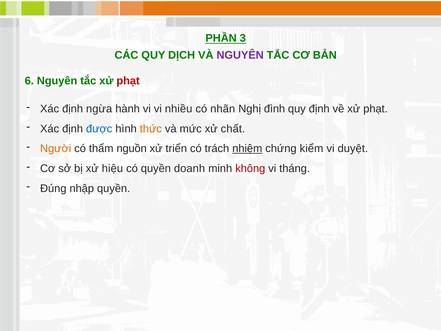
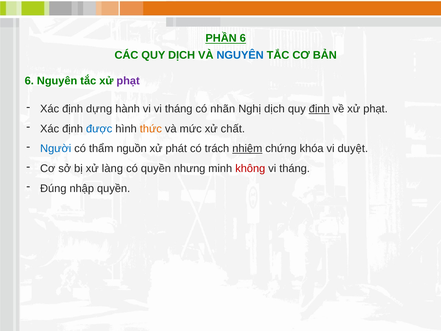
PHẦN 3: 3 -> 6
NGUYÊN at (240, 55) colour: purple -> blue
phạt at (128, 81) colour: red -> purple
ngừa: ngừa -> dựng
vi vi nhiều: nhiều -> tháng
Nghị đình: đình -> dịch
định at (319, 109) underline: none -> present
Người colour: orange -> blue
triển: triển -> phát
kiểm: kiểm -> khóa
hiệu: hiệu -> làng
doanh: doanh -> nhưng
